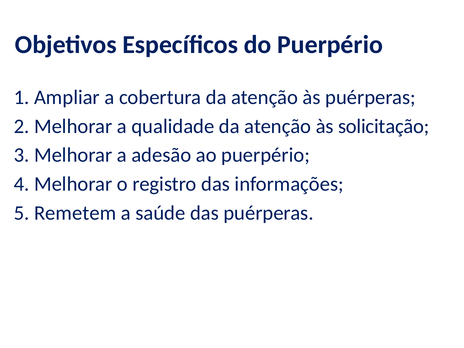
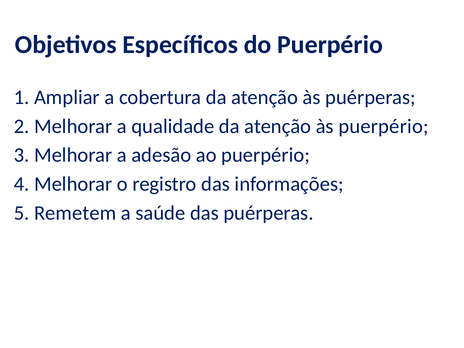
às solicitação: solicitação -> puerpério
